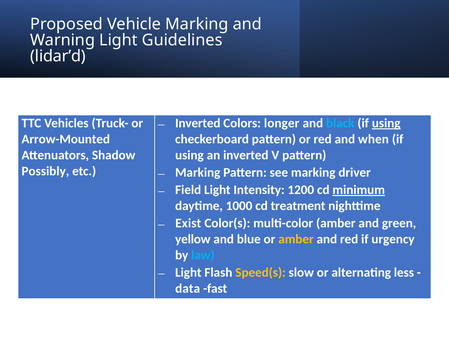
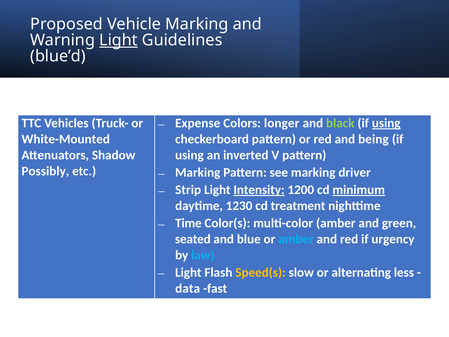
Light at (118, 40) underline: none -> present
lidar’d: lidar’d -> blue’d
Inverted at (198, 123): Inverted -> Expense
black colour: light blue -> light green
Arrow-Mounted: Arrow-Mounted -> White-Mounted
when: when -> being
Field: Field -> Strip
Intensity underline: none -> present
1000: 1000 -> 1230
Exist: Exist -> Time
yellow: yellow -> seated
amber at (296, 239) colour: yellow -> light blue
